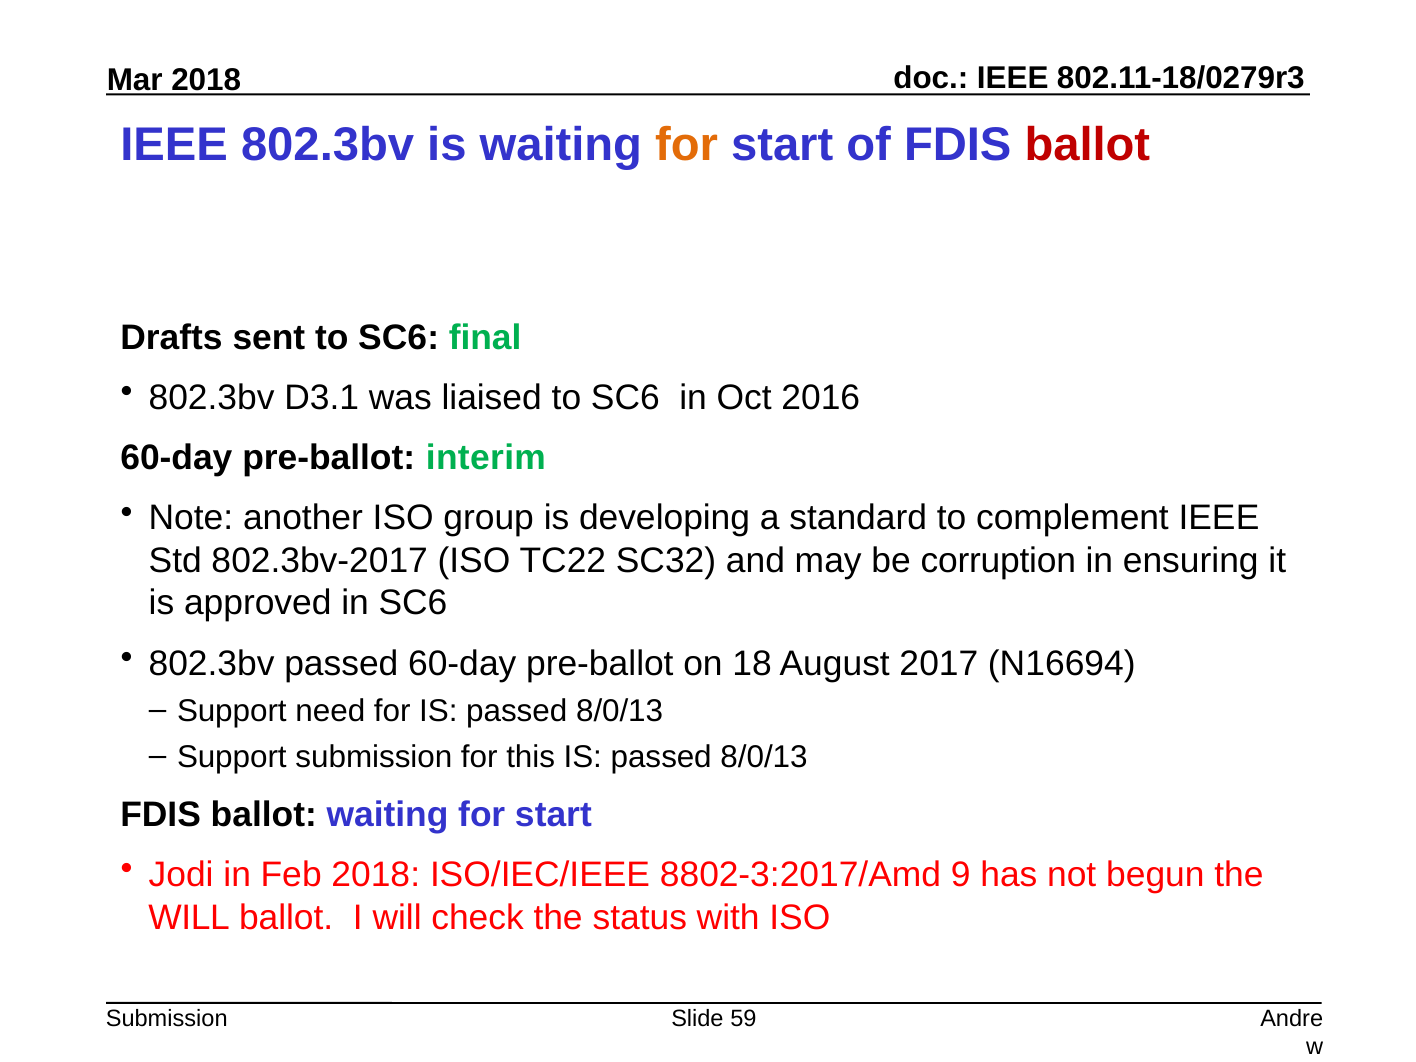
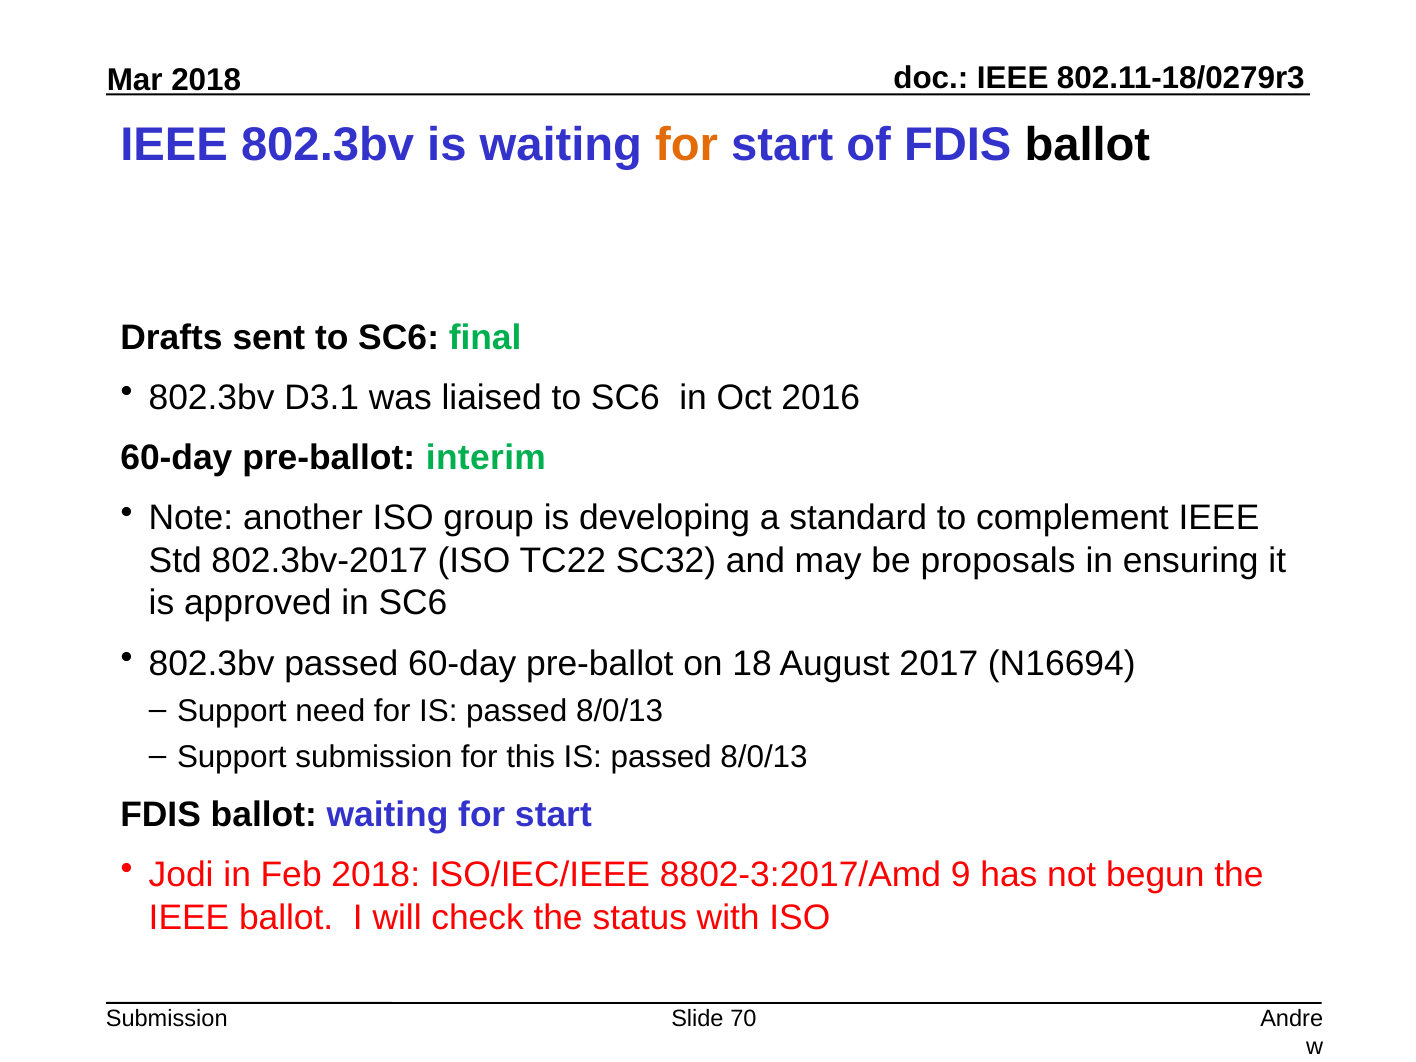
ballot at (1087, 145) colour: red -> black
corruption: corruption -> proposals
WILL at (189, 918): WILL -> IEEE
59: 59 -> 70
